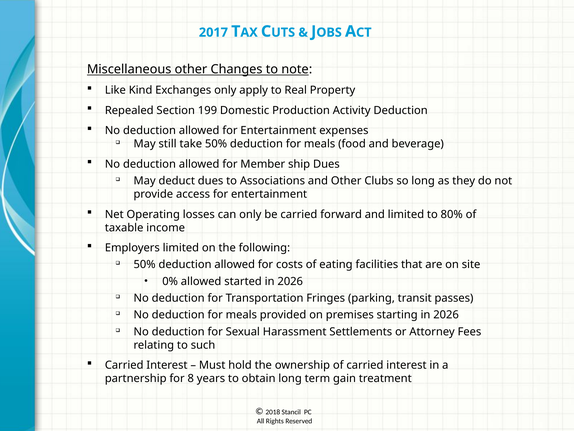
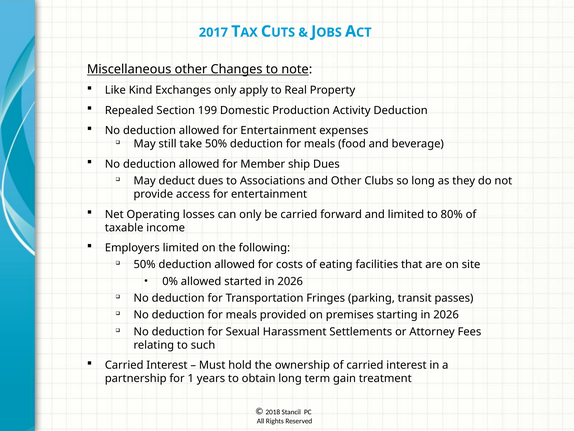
8: 8 -> 1
